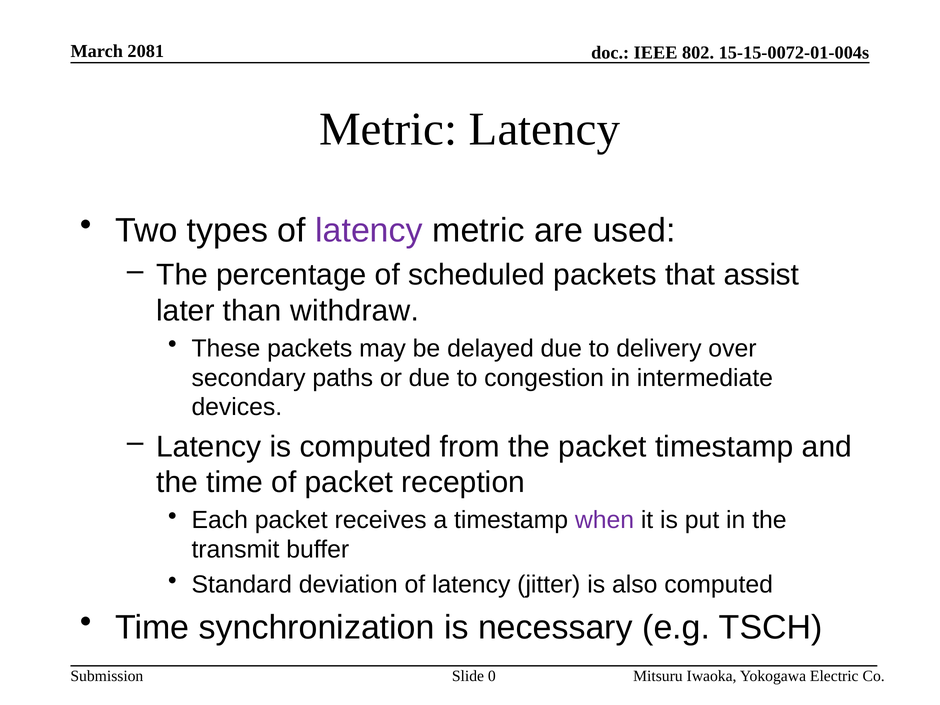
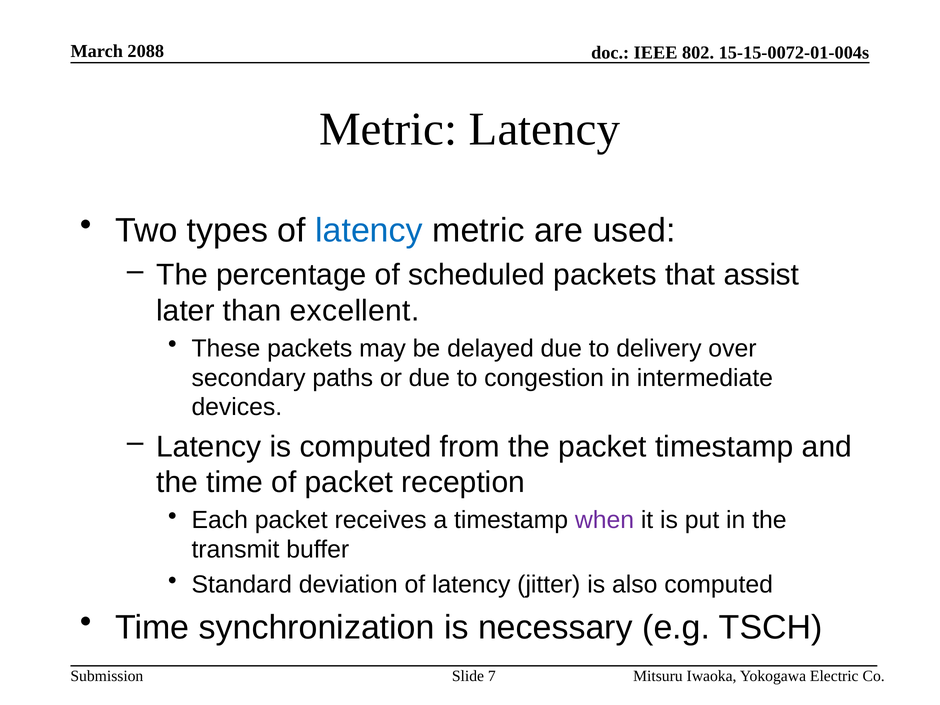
2081: 2081 -> 2088
latency at (369, 231) colour: purple -> blue
withdraw: withdraw -> excellent
0: 0 -> 7
